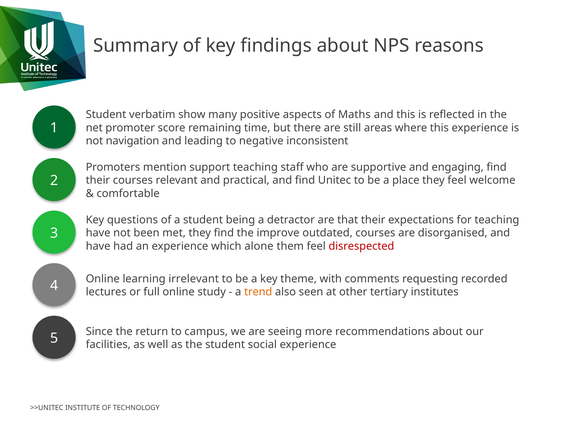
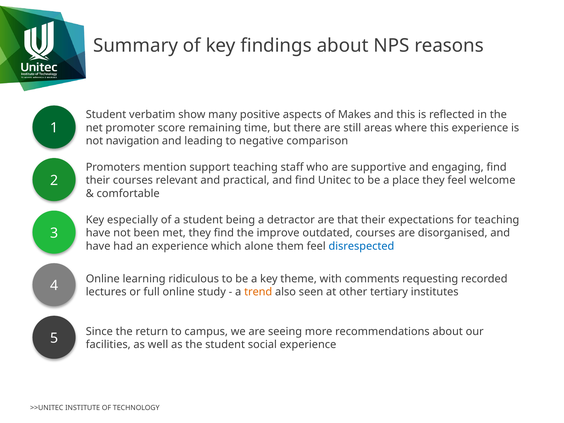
Maths: Maths -> Makes
inconsistent: inconsistent -> comparison
questions: questions -> especially
disrespected colour: red -> blue
irrelevant: irrelevant -> ridiculous
